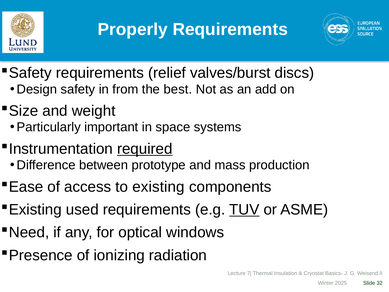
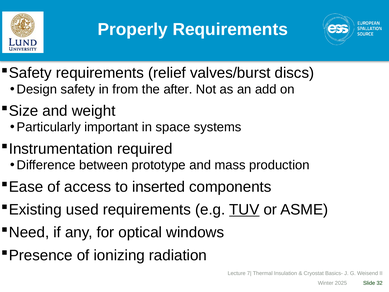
best: best -> after
required underline: present -> none
existing: existing -> inserted
